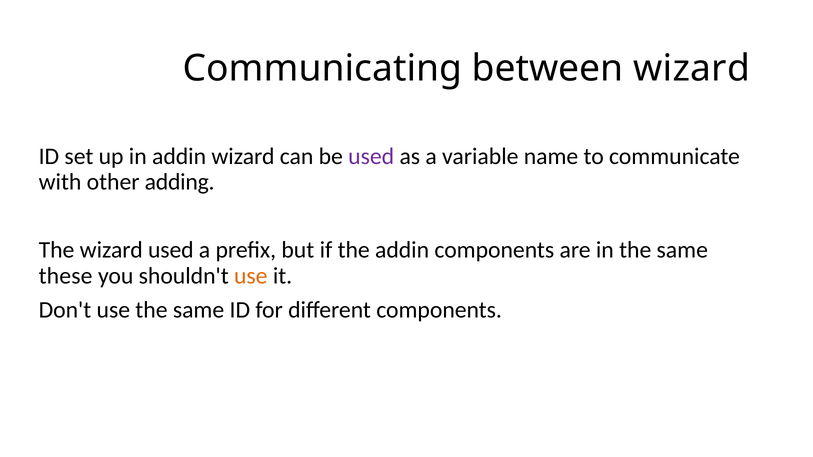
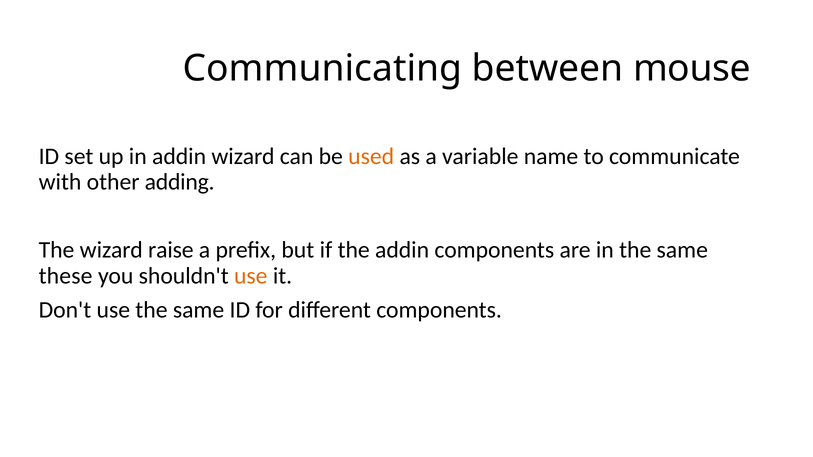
between wizard: wizard -> mouse
used at (371, 156) colour: purple -> orange
wizard used: used -> raise
